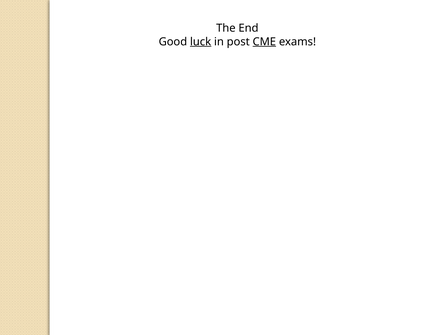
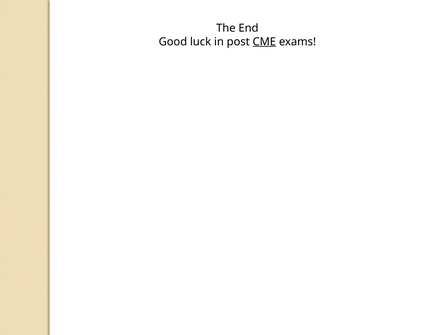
luck underline: present -> none
